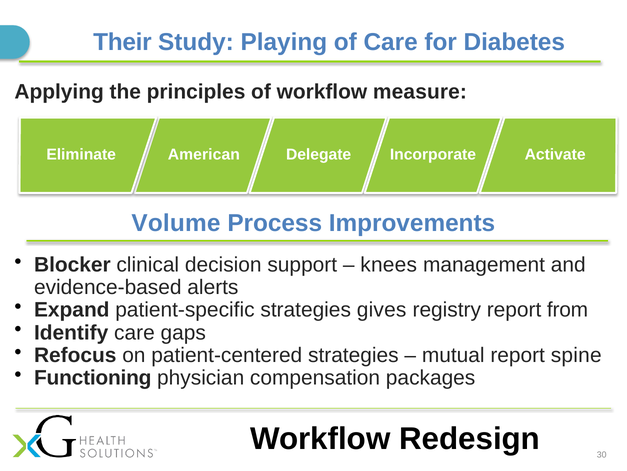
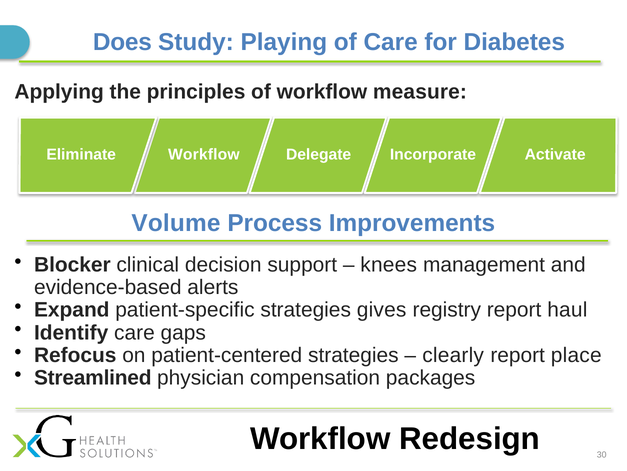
Their: Their -> Does
Eliminate American: American -> Workflow
from: from -> haul
mutual: mutual -> clearly
spine: spine -> place
Functioning: Functioning -> Streamlined
